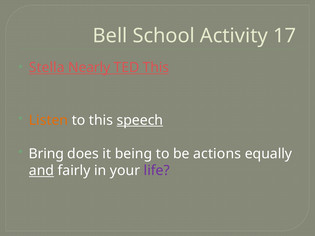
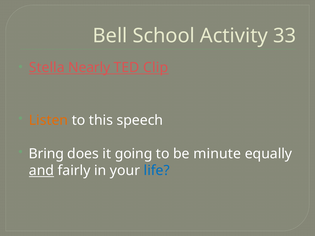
17: 17 -> 33
TED This: This -> Clip
speech underline: present -> none
being: being -> going
actions: actions -> minute
life colour: purple -> blue
